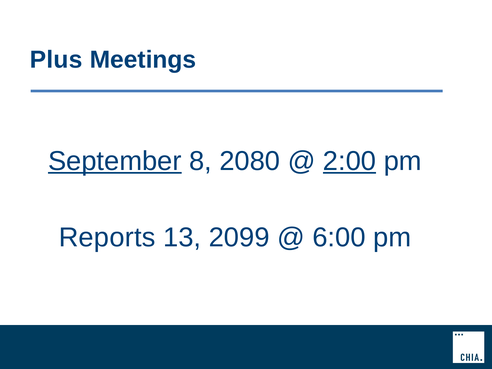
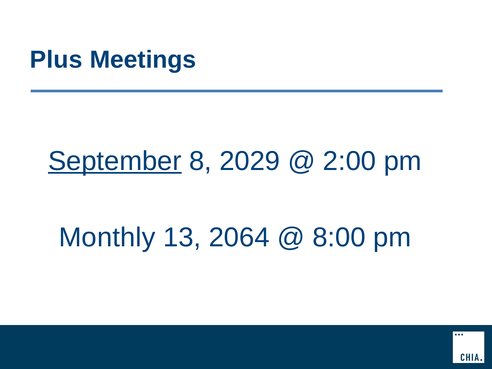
2080: 2080 -> 2029
2:00 underline: present -> none
Reports: Reports -> Monthly
2099: 2099 -> 2064
6:00: 6:00 -> 8:00
